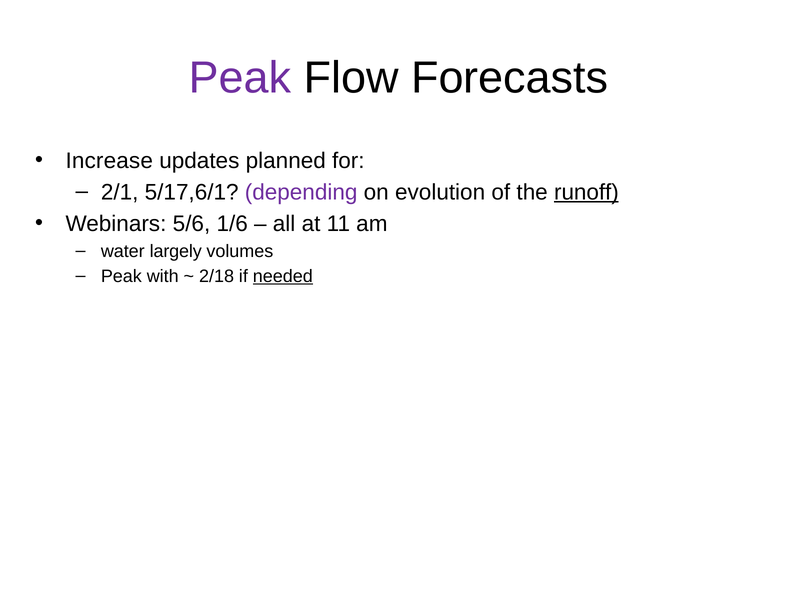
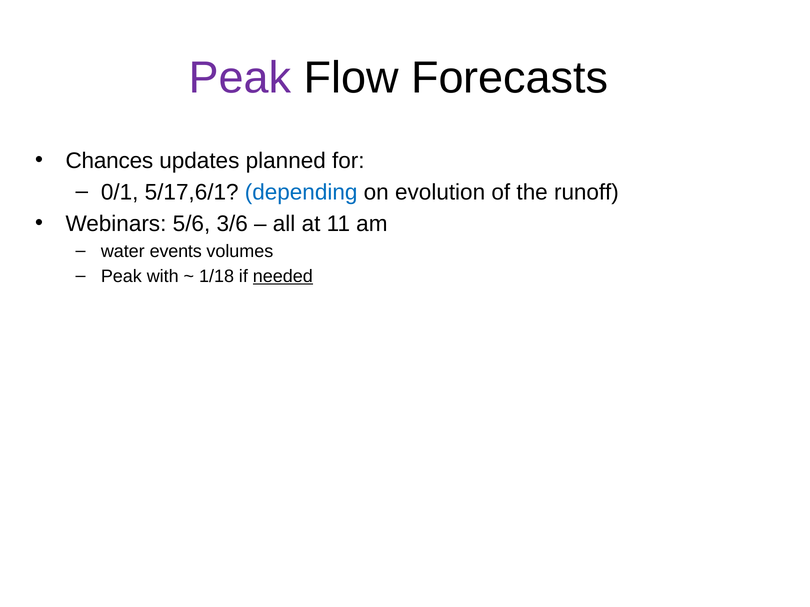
Increase: Increase -> Chances
2/1: 2/1 -> 0/1
depending colour: purple -> blue
runoff underline: present -> none
1/6: 1/6 -> 3/6
largely: largely -> events
2/18: 2/18 -> 1/18
